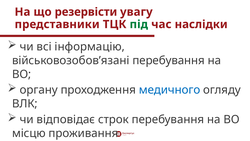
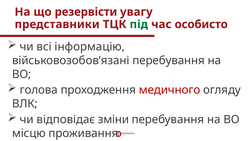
наслідки: наслідки -> особисто
органу: органу -> голова
медичного colour: blue -> red
строк: строк -> зміни
